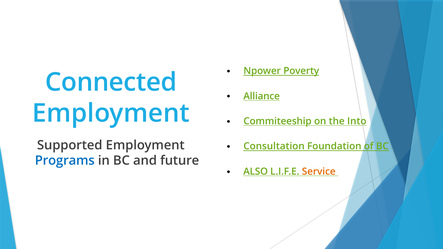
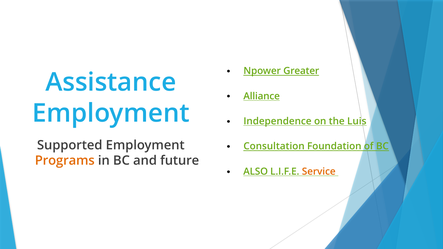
Poverty: Poverty -> Greater
Connected: Connected -> Assistance
Commiteeship: Commiteeship -> Independence
Into: Into -> Luis
Programs colour: blue -> orange
